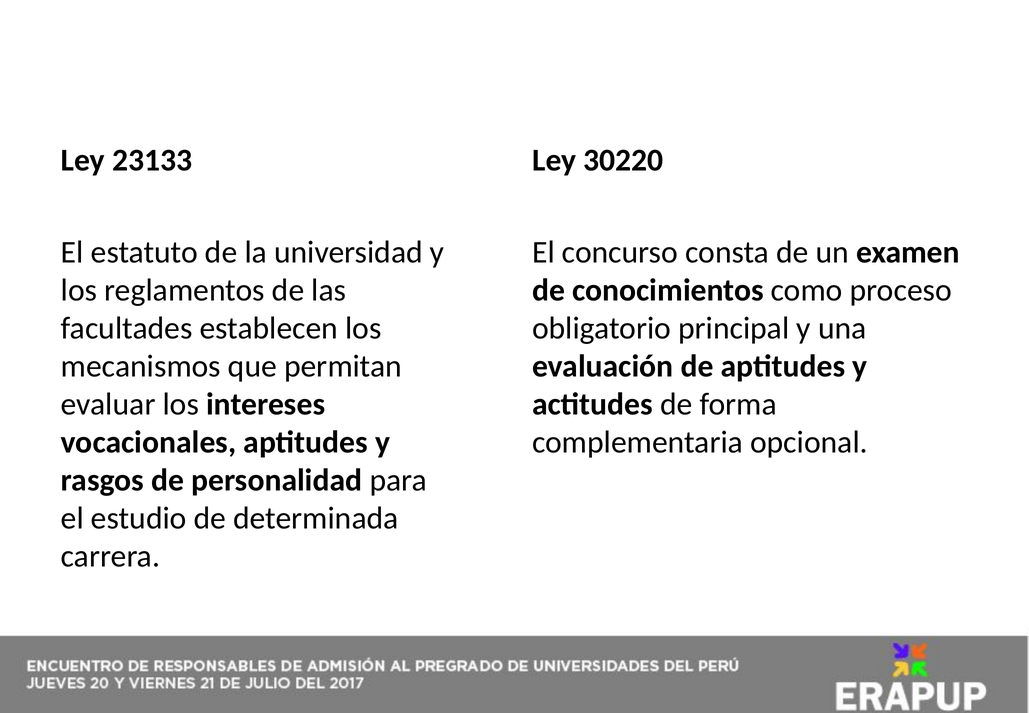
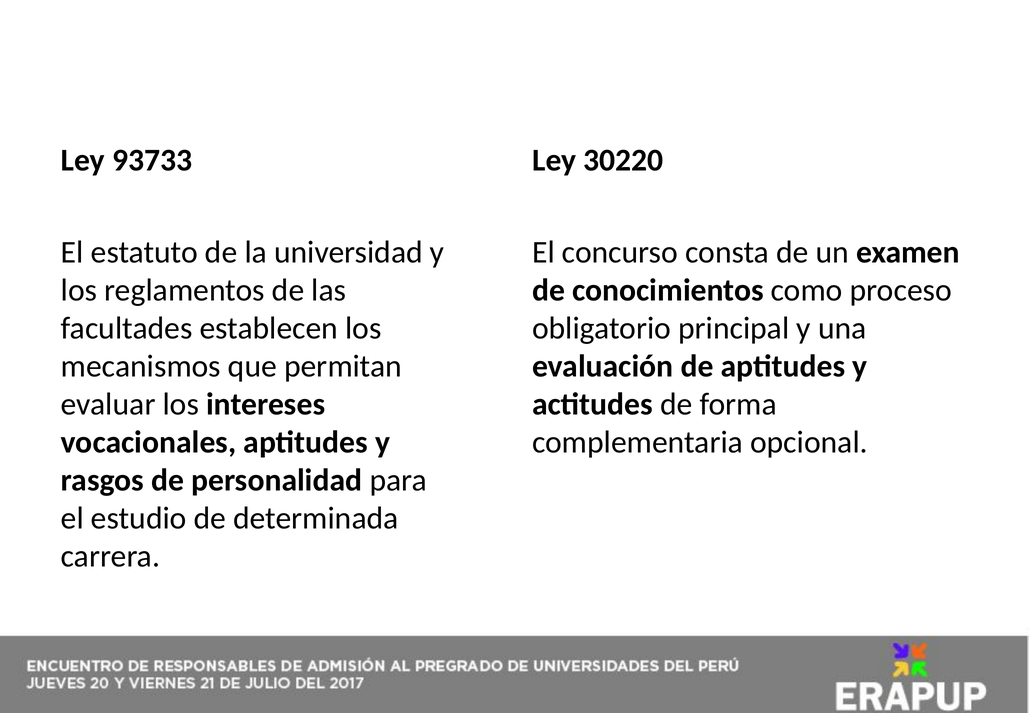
23133: 23133 -> 93733
